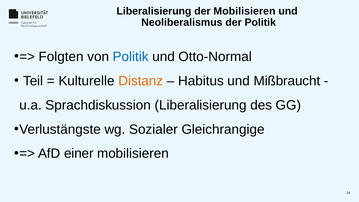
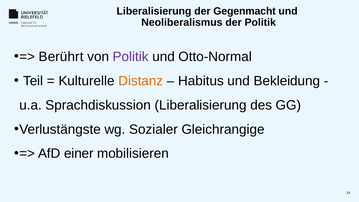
der Mobilisieren: Mobilisieren -> Gegenmacht
Folgten: Folgten -> Berührt
Politik at (131, 57) colour: blue -> purple
Mißbraucht: Mißbraucht -> Bekleidung
